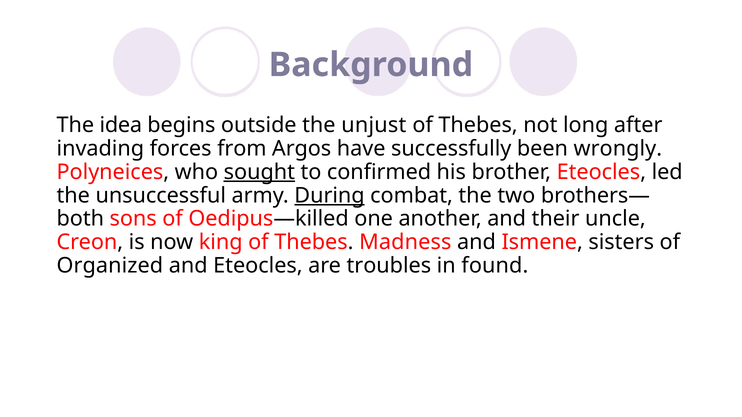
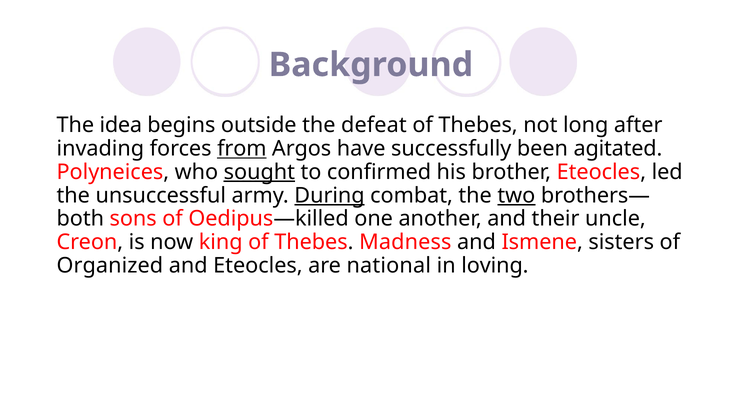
unjust: unjust -> defeat
from underline: none -> present
wrongly: wrongly -> agitated
two underline: none -> present
troubles: troubles -> national
found: found -> loving
